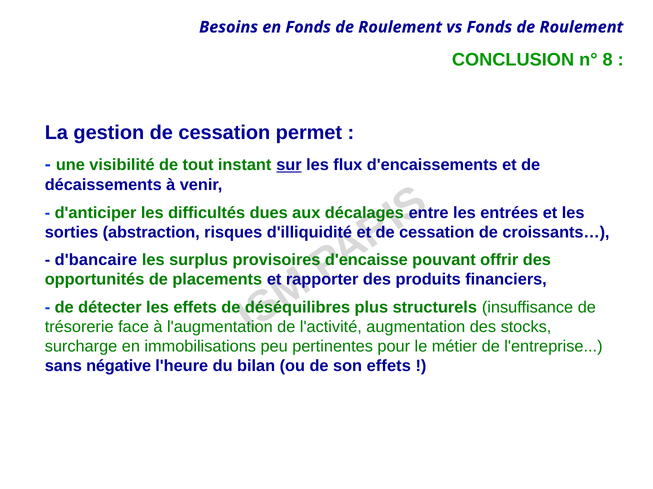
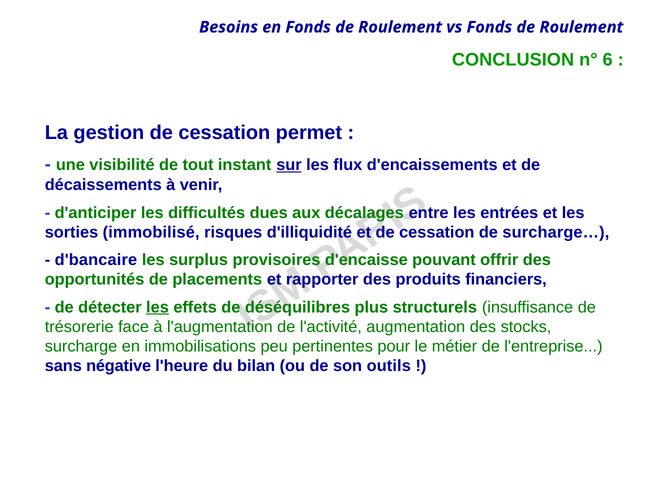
8: 8 -> 6
abstraction: abstraction -> immobilisé
croissants…: croissants… -> surcharge…
les at (157, 308) underline: none -> present
son effets: effets -> outils
